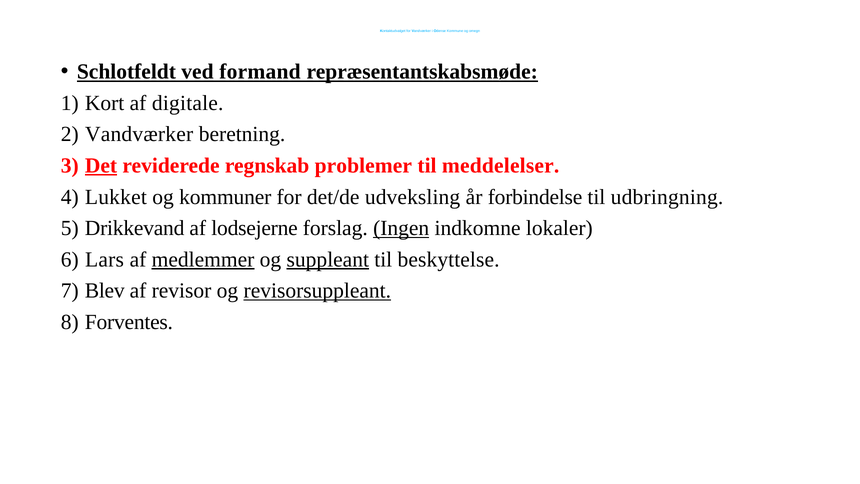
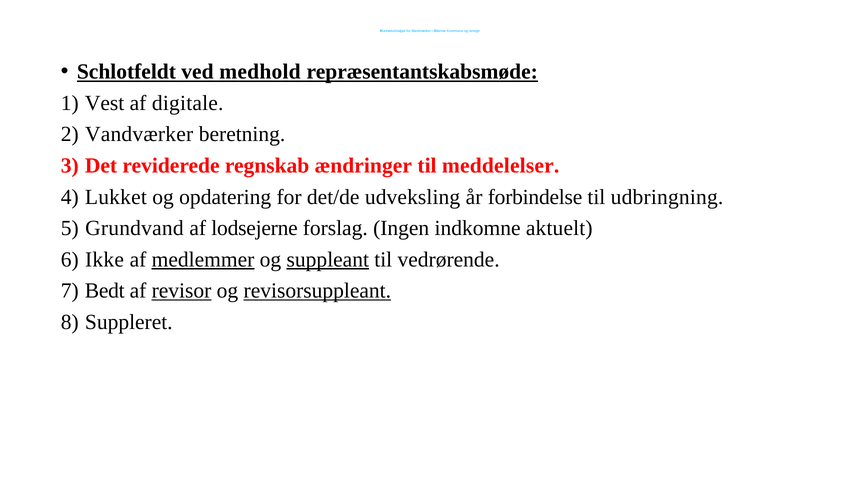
formand: formand -> medhold
Kort: Kort -> Vest
Det underline: present -> none
problemer: problemer -> ændringer
kommuner: kommuner -> opdatering
Drikkevand: Drikkevand -> Grundvand
Ingen underline: present -> none
lokaler: lokaler -> aktuelt
Lars: Lars -> Ikke
beskyttelse: beskyttelse -> vedrørende
Blev: Blev -> Bedt
revisor underline: none -> present
Forventes: Forventes -> Suppleret
